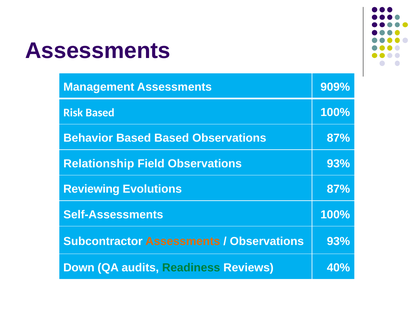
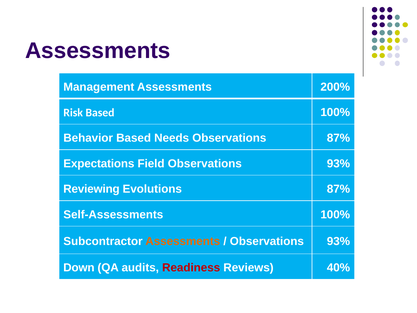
909%: 909% -> 200%
Based Based: Based -> Needs
Relationship: Relationship -> Expectations
Readiness colour: green -> red
